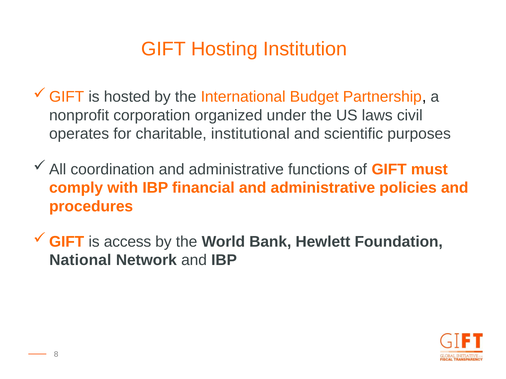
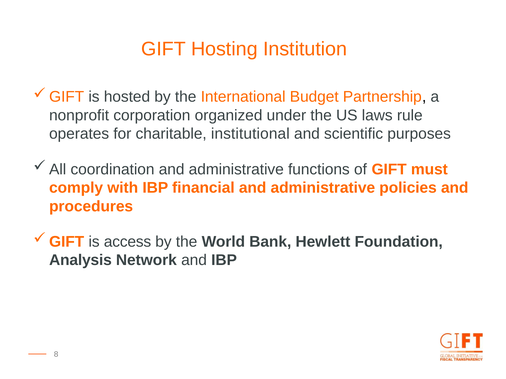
civil: civil -> rule
National: National -> Analysis
